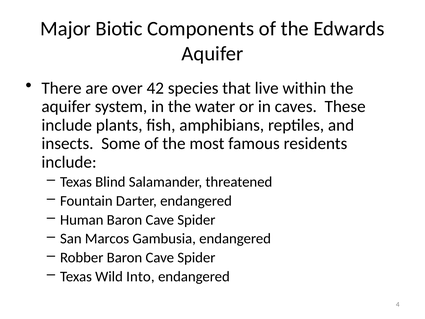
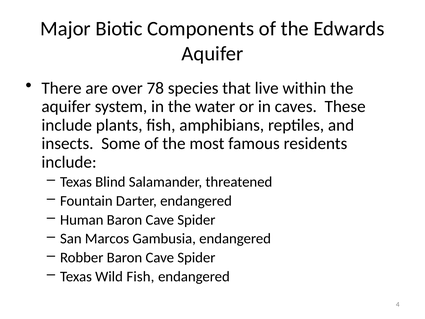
42: 42 -> 78
Wild Into: Into -> Fish
